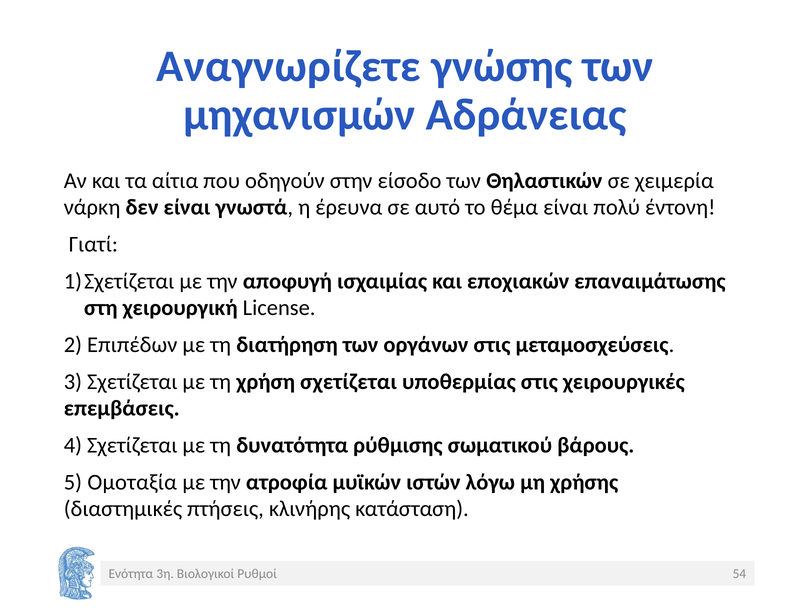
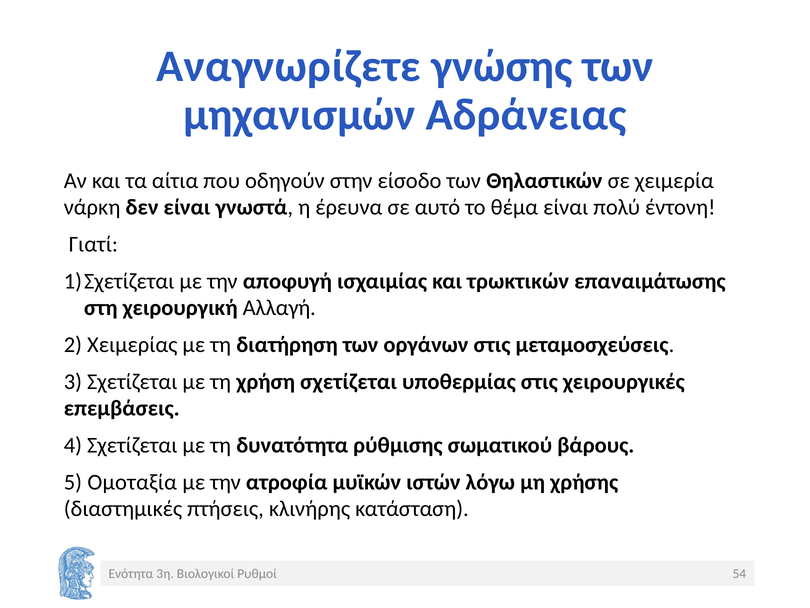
εποχιακών: εποχιακών -> τρωκτικών
License: License -> Αλλαγή
Επιπέδων: Επιπέδων -> Χειμερίας
